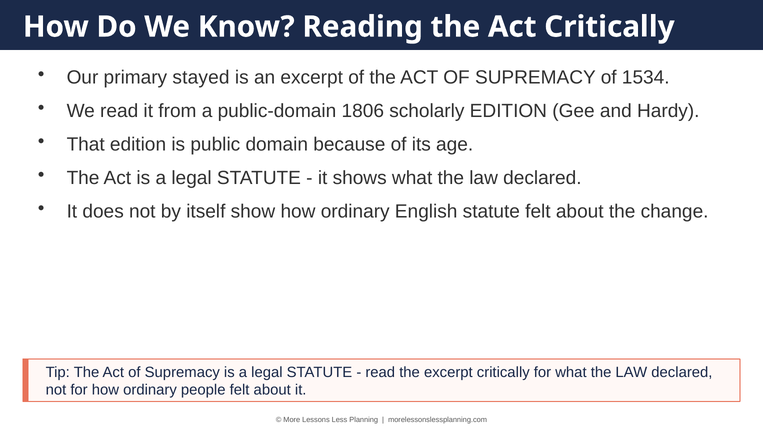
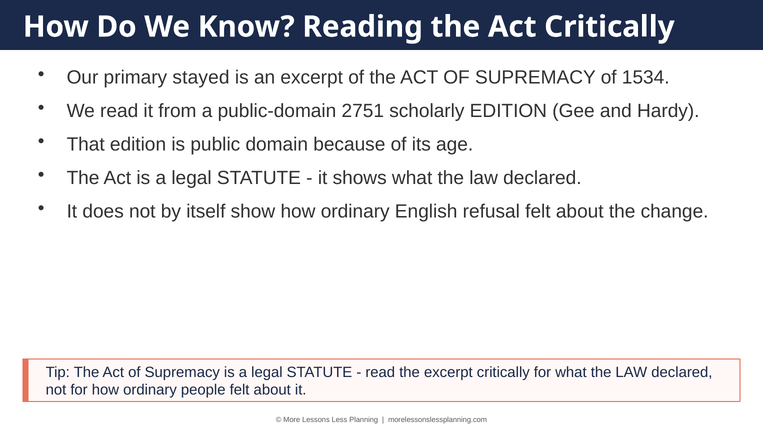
1806: 1806 -> 2751
English statute: statute -> refusal
